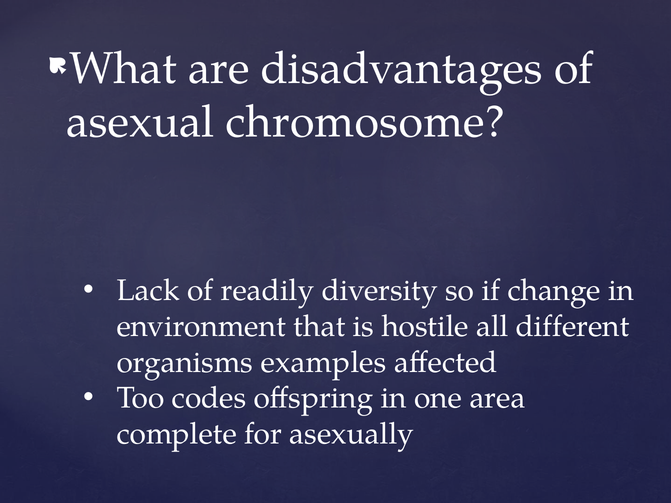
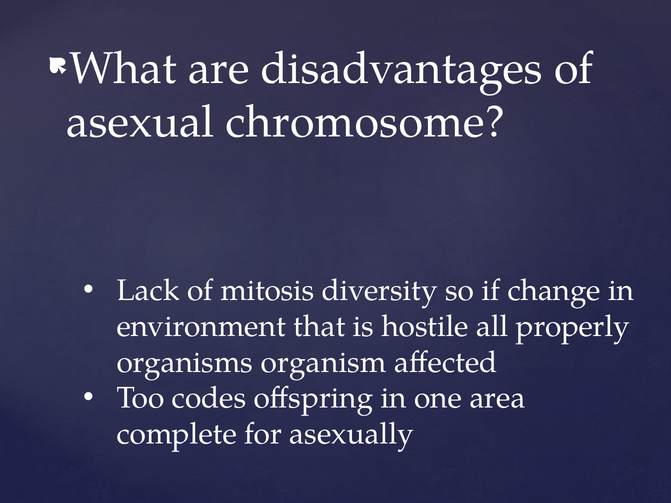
readily: readily -> mitosis
different: different -> properly
examples: examples -> organism
